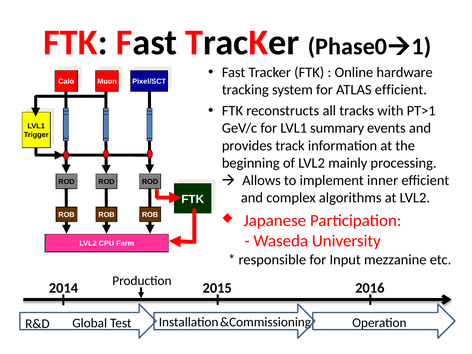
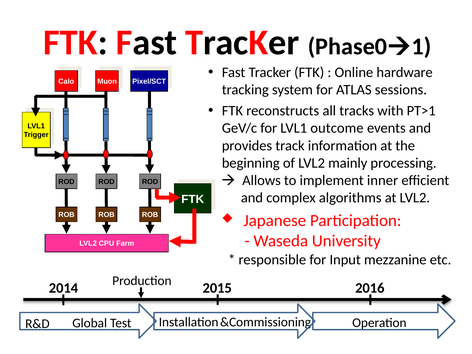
ATLAS efficient: efficient -> sessions
summary: summary -> outcome
